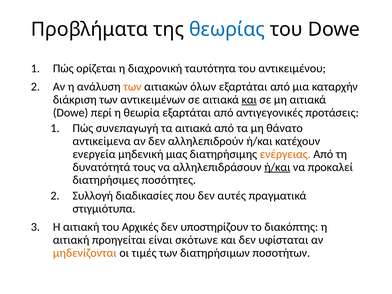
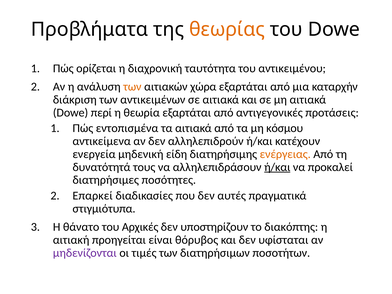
θεωρίας colour: blue -> orange
όλων: όλων -> χώρα
και at (249, 100) underline: present -> none
συνεπαγωγή: συνεπαγωγή -> εντοπισμένα
θάνατο: θάνατο -> κόσμου
μιας: μιας -> είδη
Συλλογή: Συλλογή -> Επαρκεί
αιτιακή at (81, 227): αιτιακή -> θάνατο
σκότωνε: σκότωνε -> θόρυβος
μηδενίζονται colour: orange -> purple
